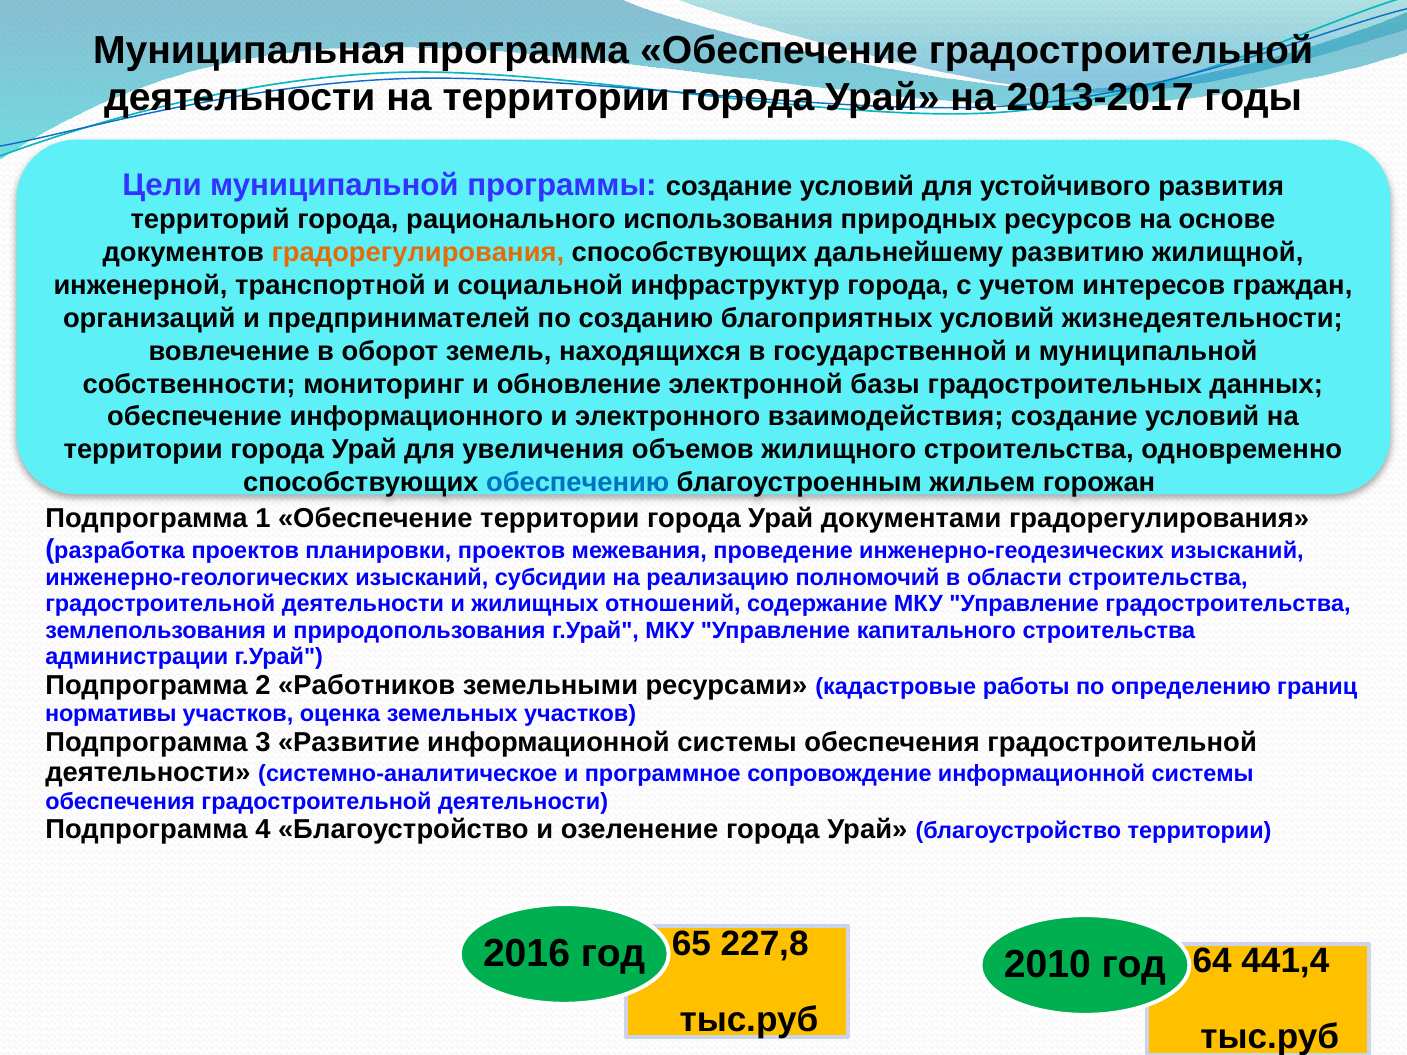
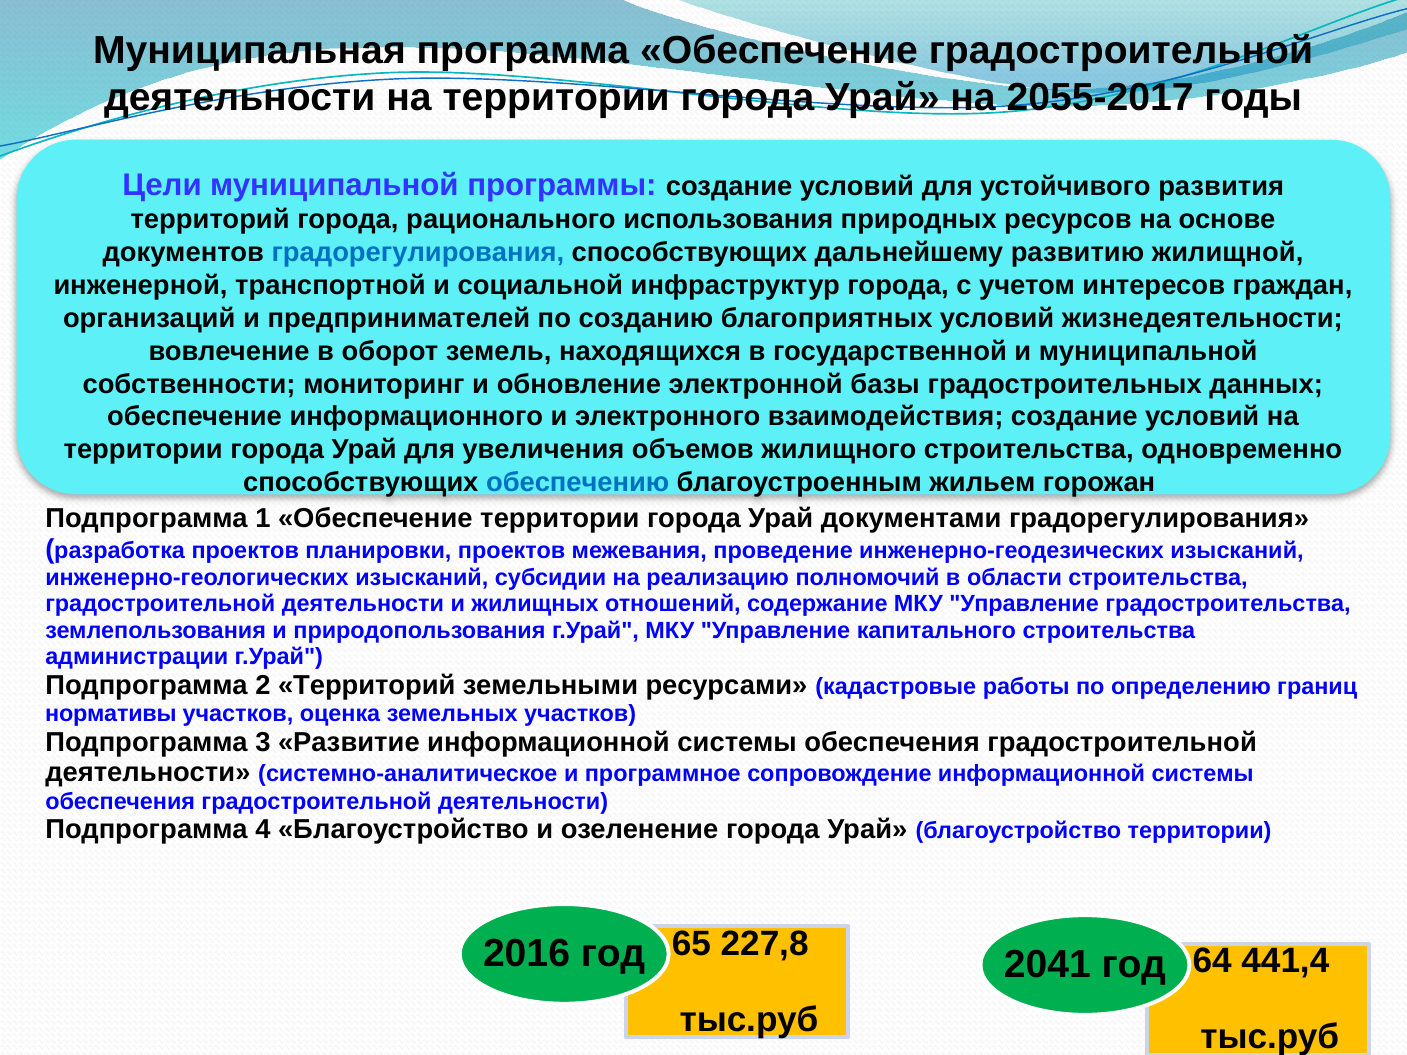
2013-2017: 2013-2017 -> 2055-2017
градорегулирования at (418, 253) colour: orange -> blue
2 Работников: Работников -> Территорий
2010: 2010 -> 2041
